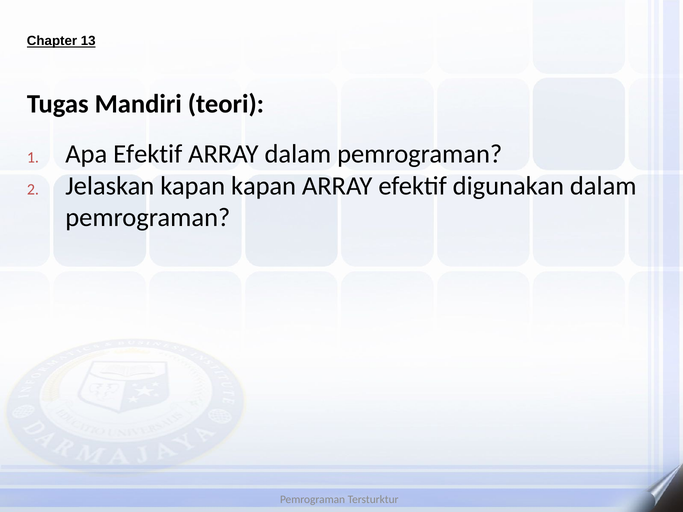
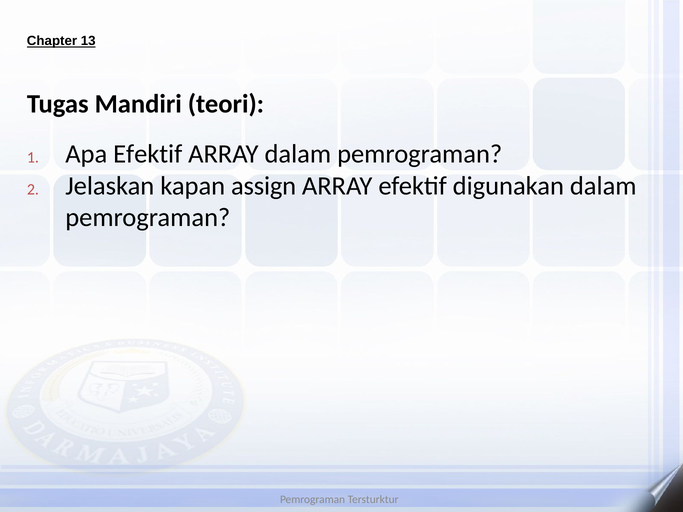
kapan kapan: kapan -> assign
